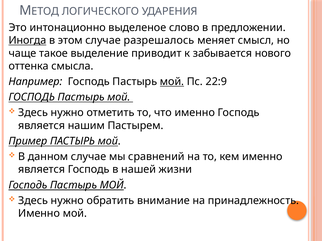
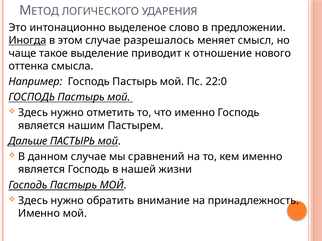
забывается: забывается -> отношение
мой at (172, 82) underline: present -> none
22:9: 22:9 -> 22:0
Пример: Пример -> Дальше
